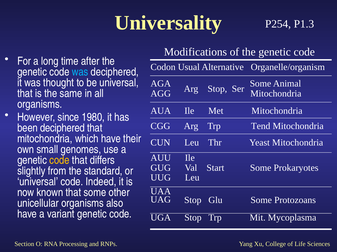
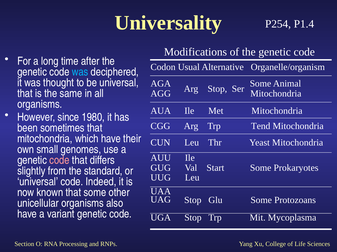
P1.3: P1.3 -> P1.4
been deciphered: deciphered -> sometimes
code at (59, 161) colour: yellow -> pink
